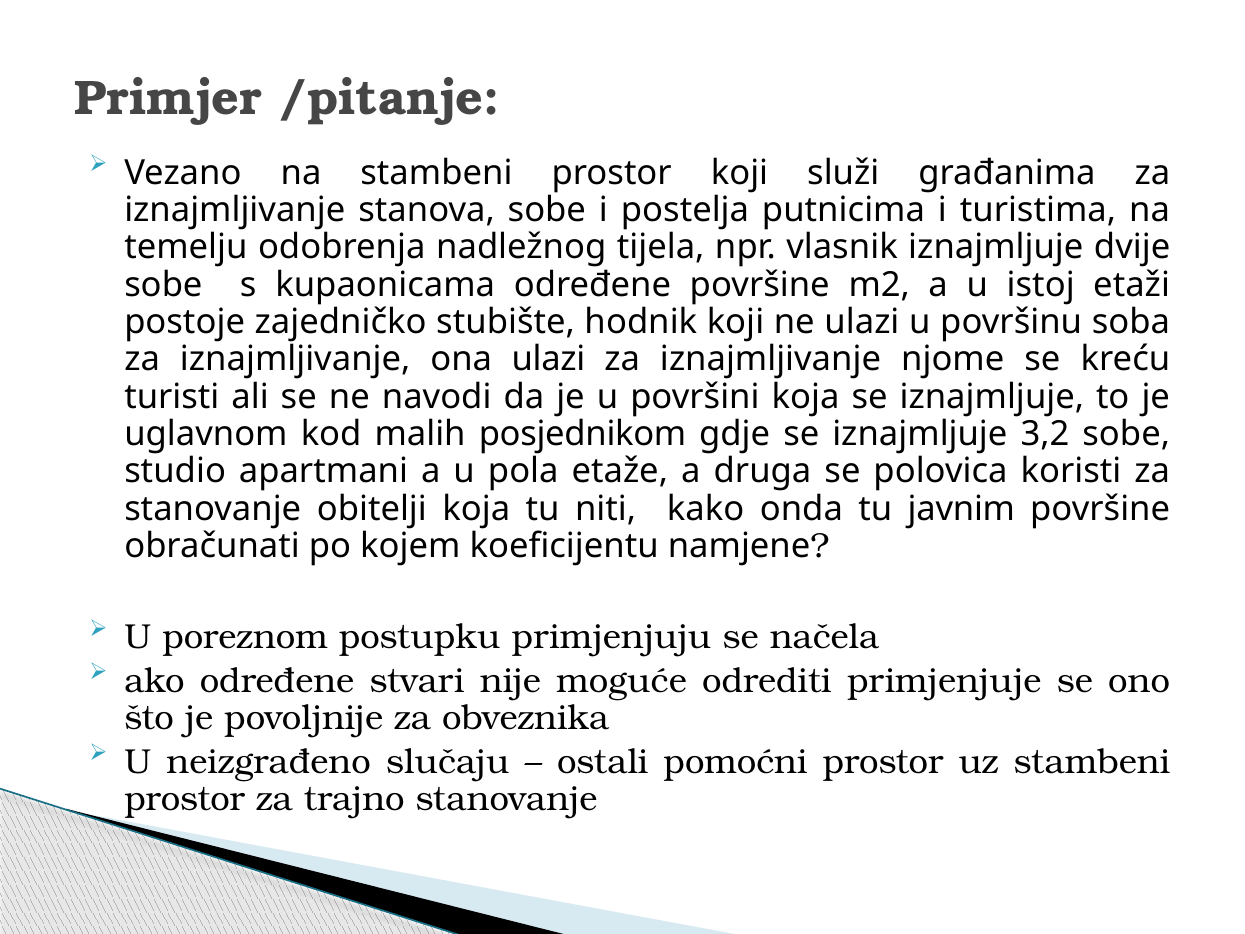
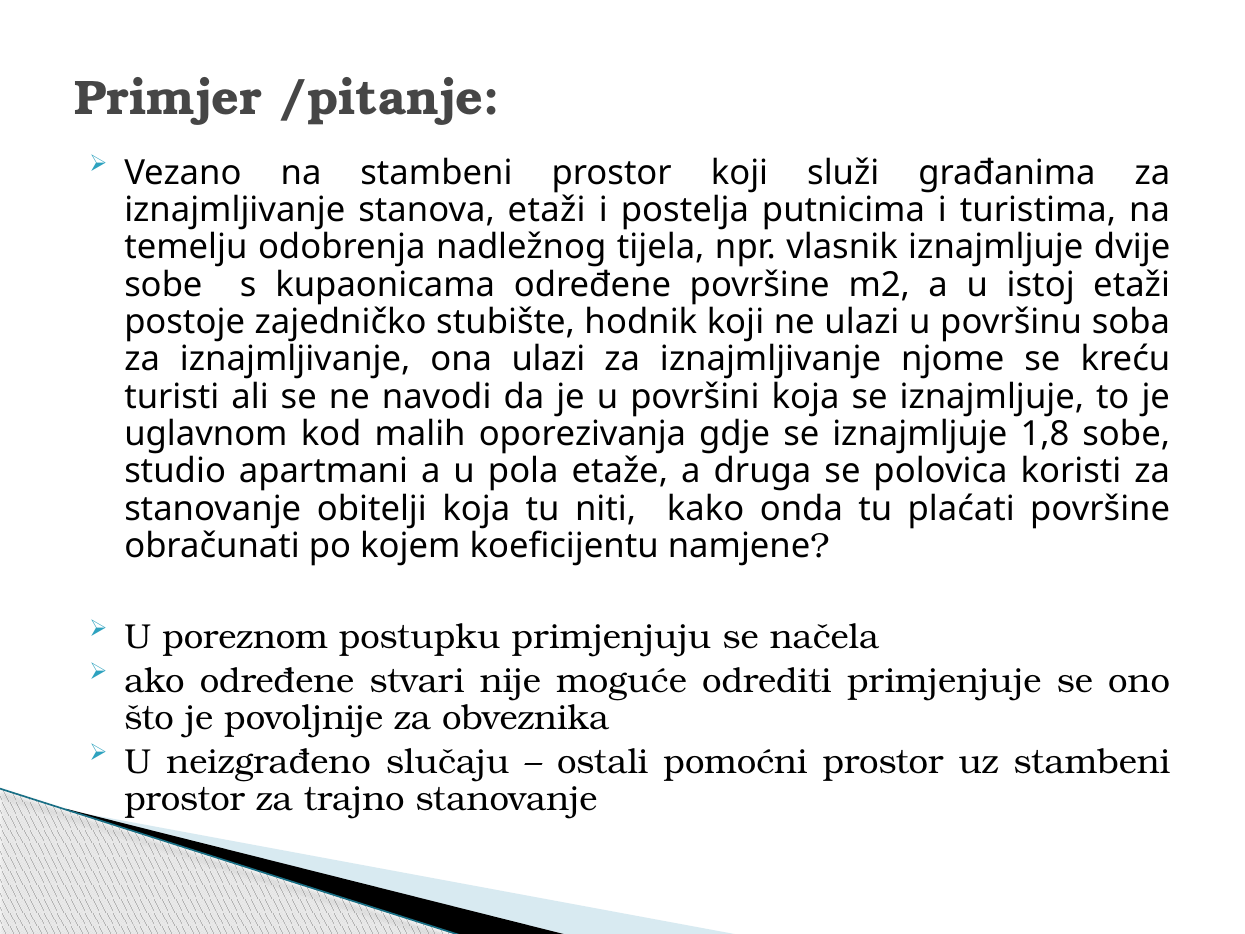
stanova sobe: sobe -> etaži
posjednikom: posjednikom -> oporezivanja
3,2: 3,2 -> 1,8
javnim: javnim -> plaćati
